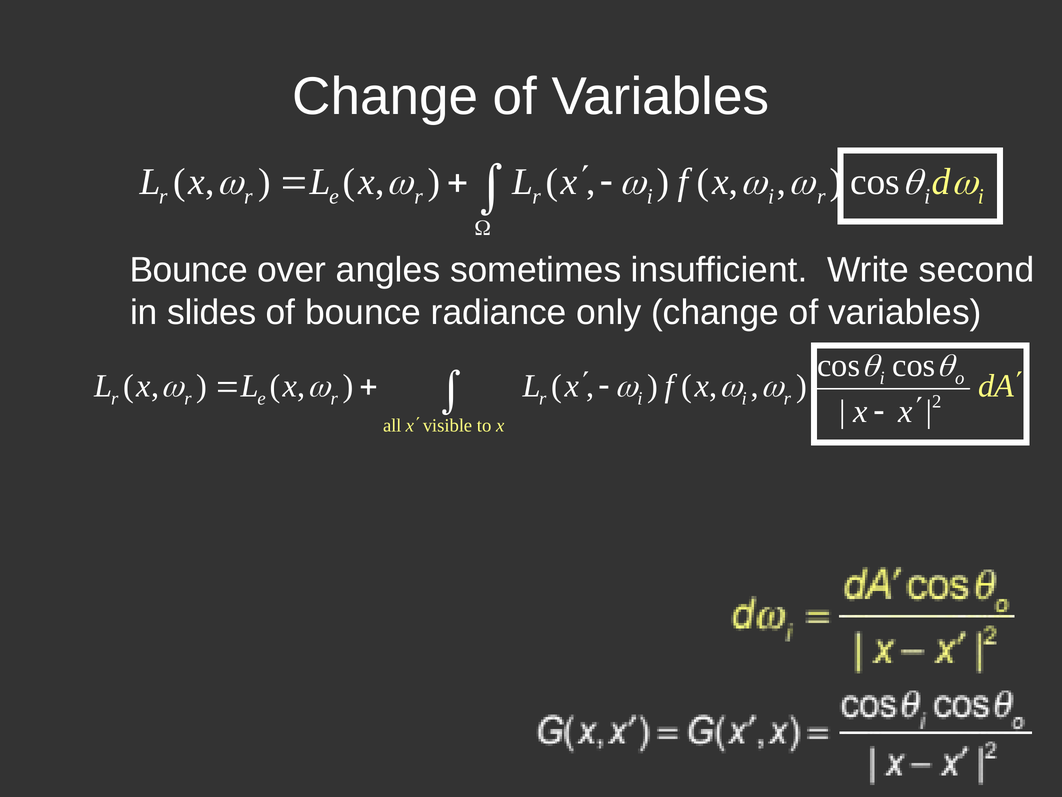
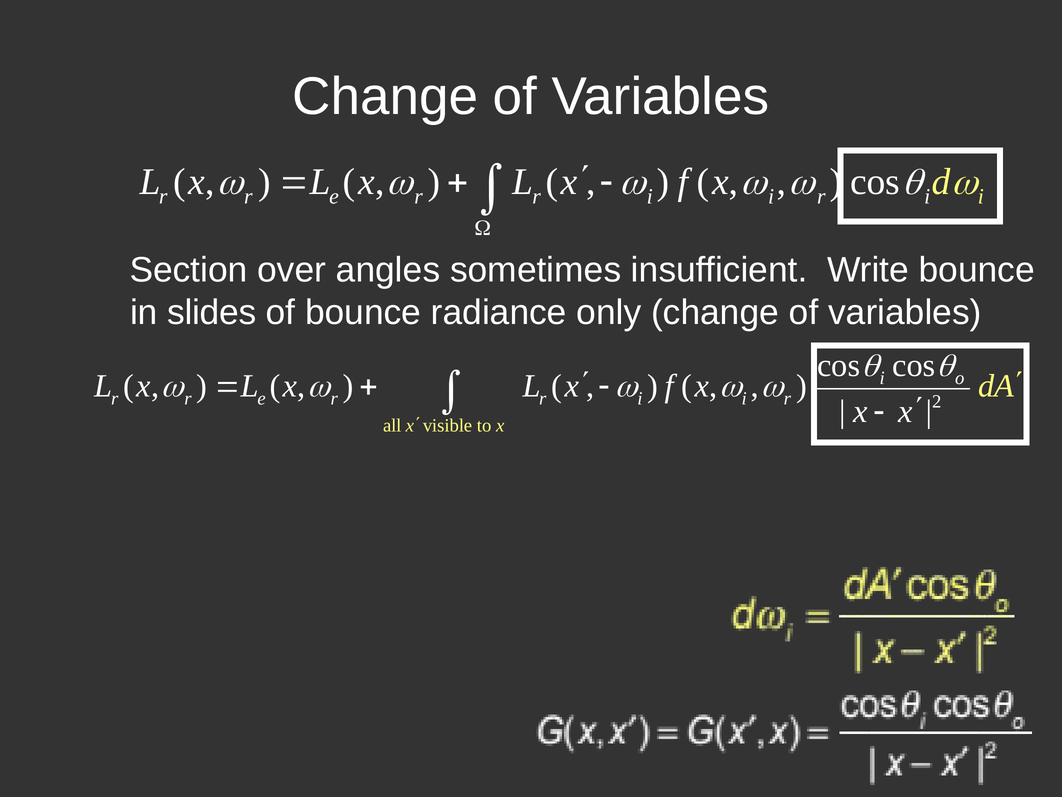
Bounce at (189, 270): Bounce -> Section
Write second: second -> bounce
